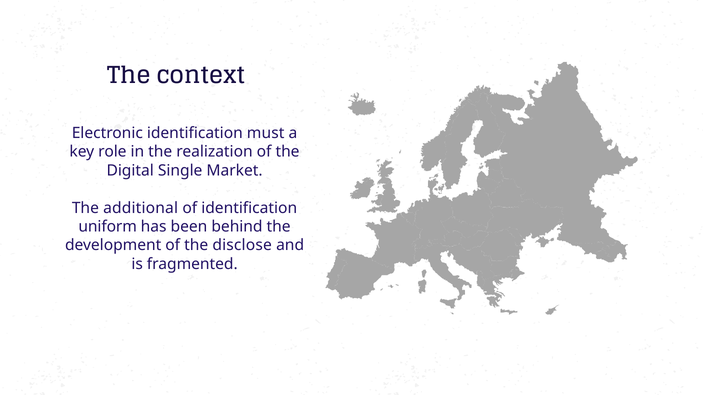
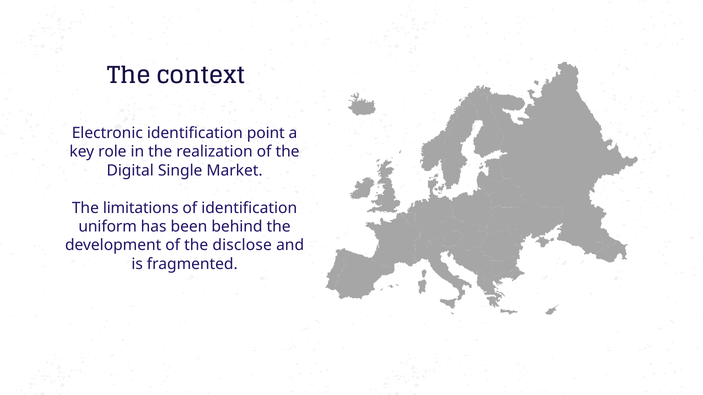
must: must -> point
additional: additional -> limitations
